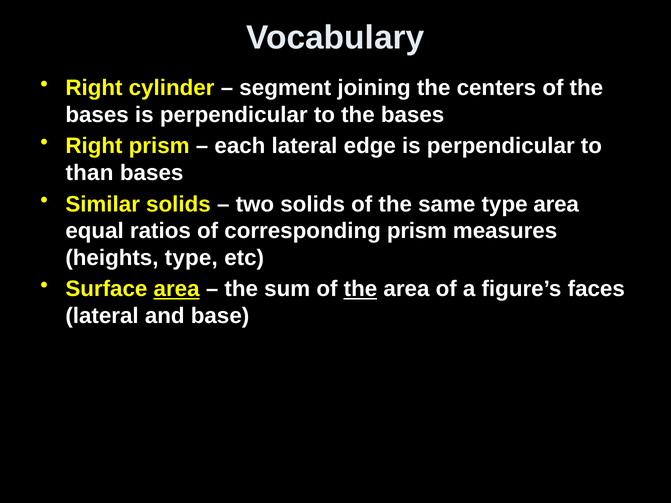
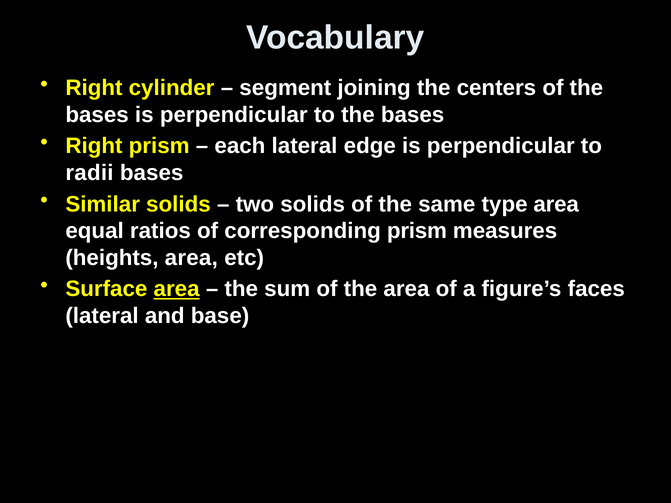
than: than -> radii
heights type: type -> area
the at (360, 289) underline: present -> none
